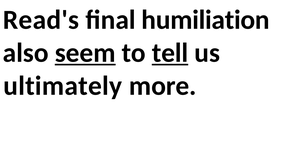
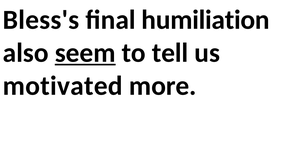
Read's: Read's -> Bless's
tell underline: present -> none
ultimately: ultimately -> motivated
